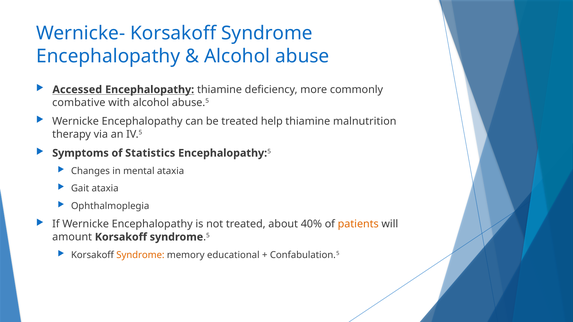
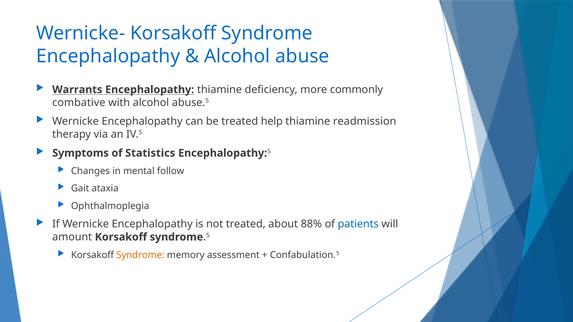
Accessed: Accessed -> Warrants
malnutrition: malnutrition -> readmission
mental ataxia: ataxia -> follow
40%: 40% -> 88%
patients colour: orange -> blue
educational: educational -> assessment
